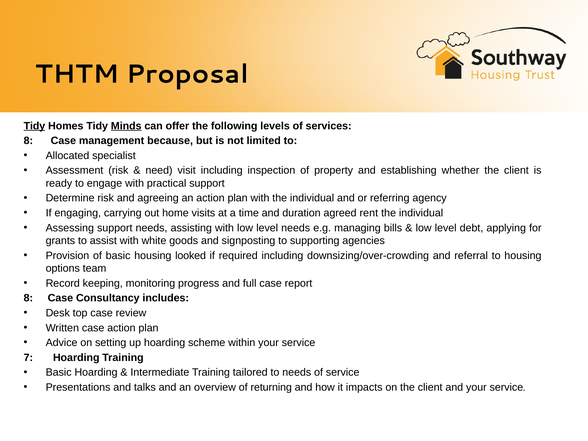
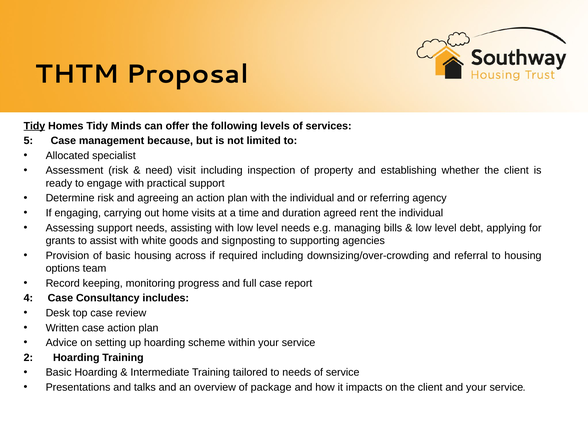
Minds underline: present -> none
8 at (28, 141): 8 -> 5
looked: looked -> across
8 at (28, 298): 8 -> 4
7: 7 -> 2
returning: returning -> package
